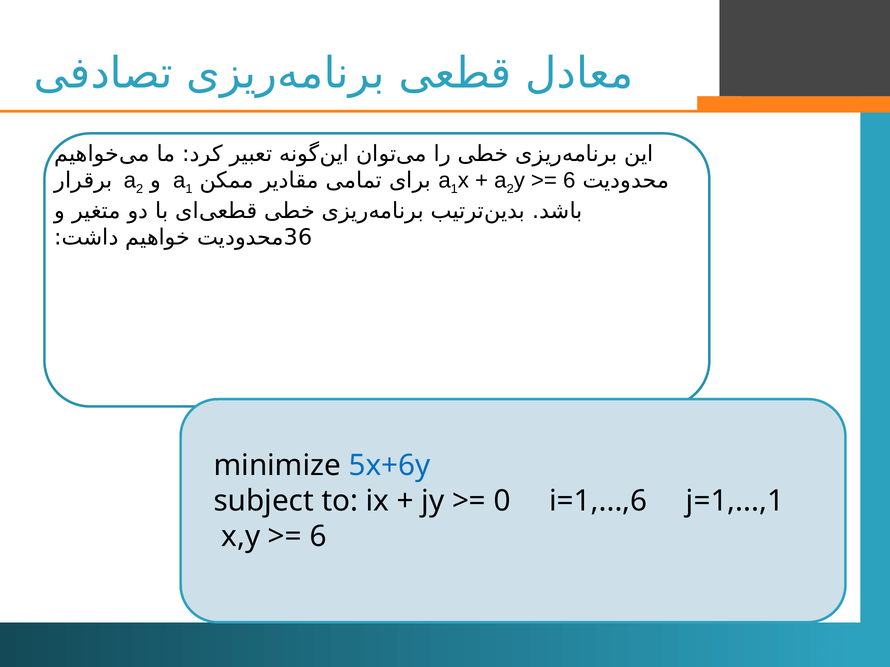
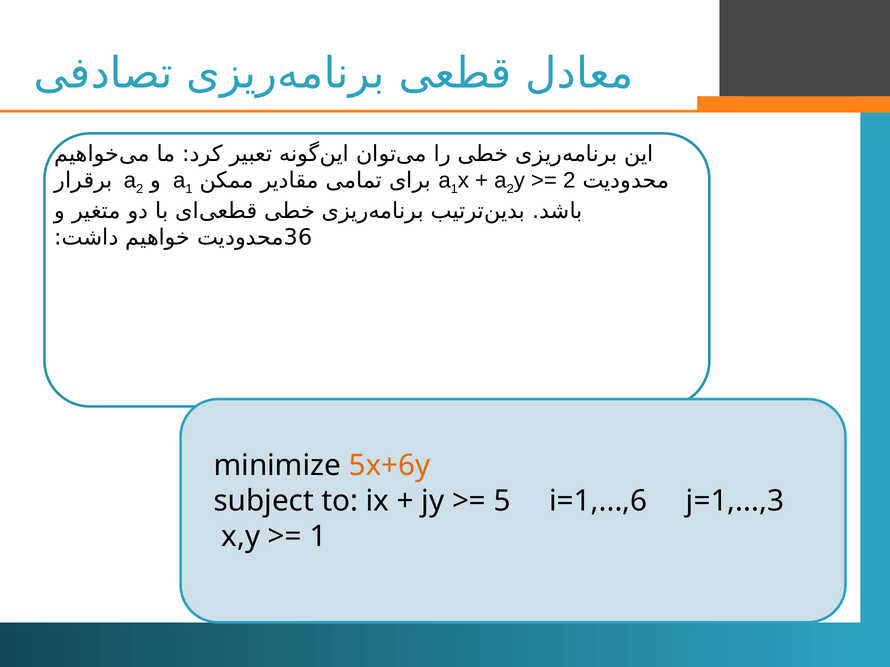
6 at (569, 181): 6 -> 2
5x+6y colour: blue -> orange
0: 0 -> 5
j=1,...,1: j=1,...,1 -> j=1,...,3
6 at (318, 537): 6 -> 1
